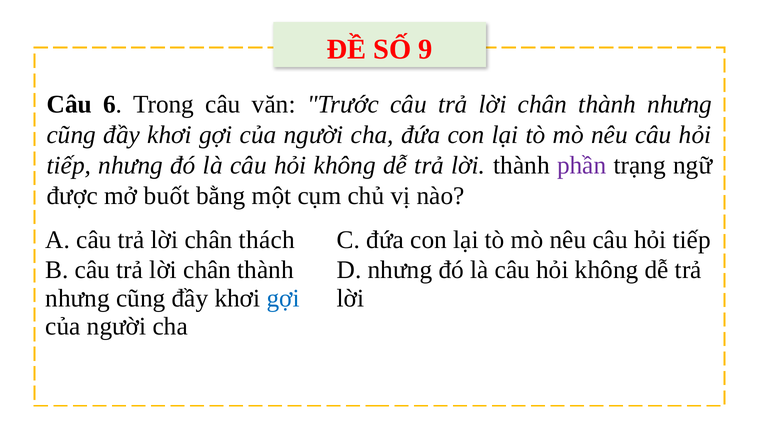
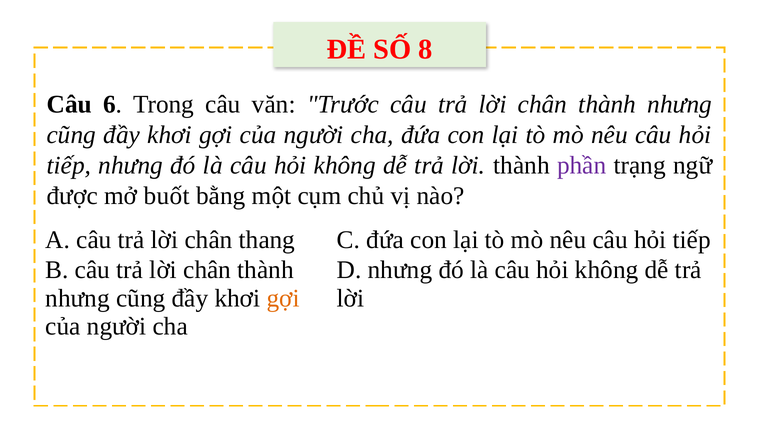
9: 9 -> 8
thách: thách -> thang
gợi at (283, 298) colour: blue -> orange
